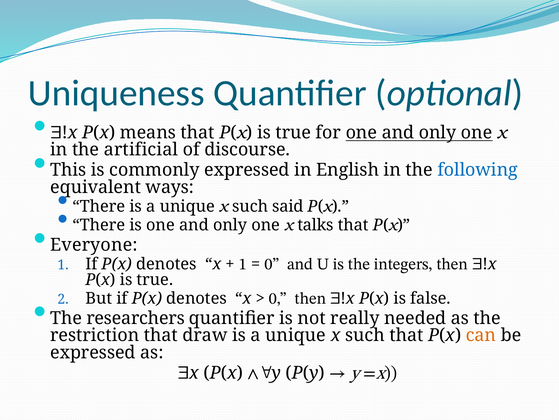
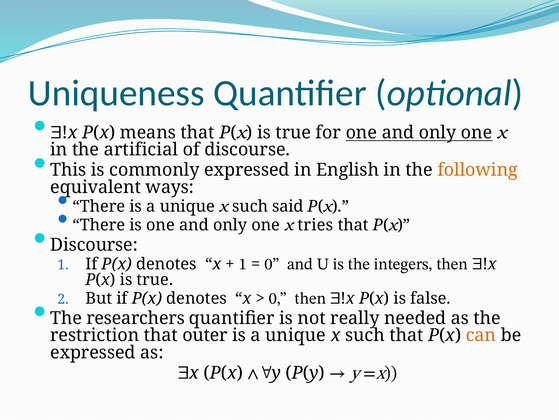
following colour: blue -> orange
talks: talks -> tries
Everyone at (94, 244): Everyone -> Discourse
draw: draw -> outer
